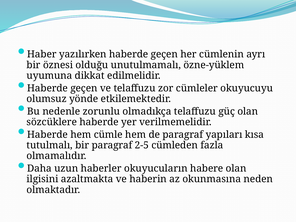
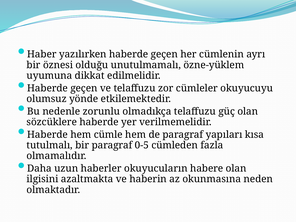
2-5: 2-5 -> 0-5
